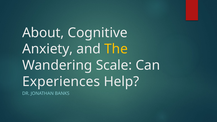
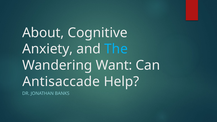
The colour: yellow -> light blue
Scale: Scale -> Want
Experiences: Experiences -> Antisaccade
